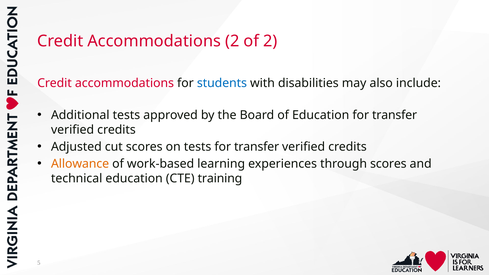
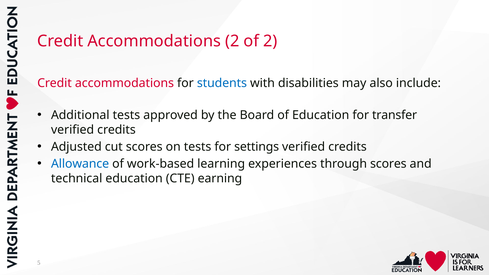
tests for transfer: transfer -> settings
Allowance colour: orange -> blue
training: training -> earning
